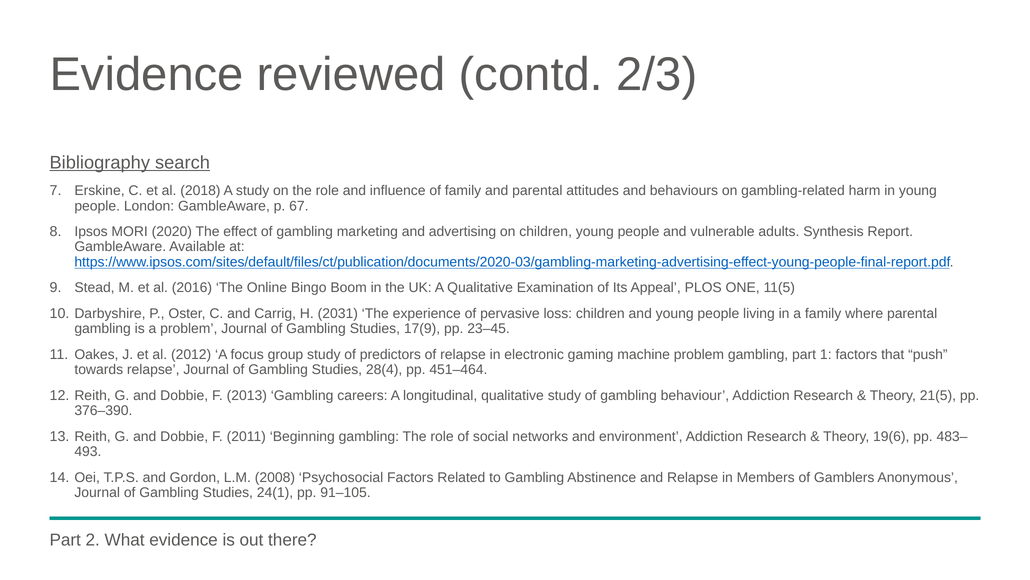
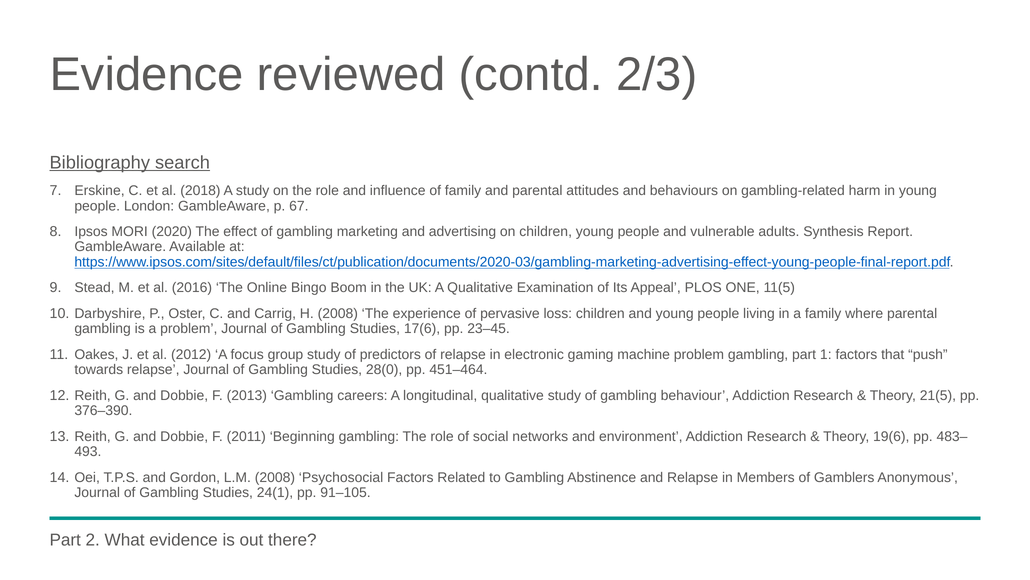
H 2031: 2031 -> 2008
17(9: 17(9 -> 17(6
28(4: 28(4 -> 28(0
